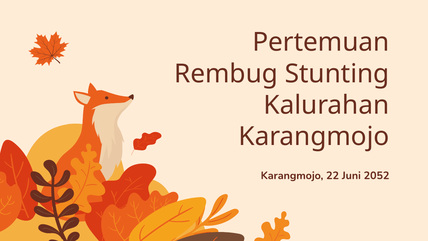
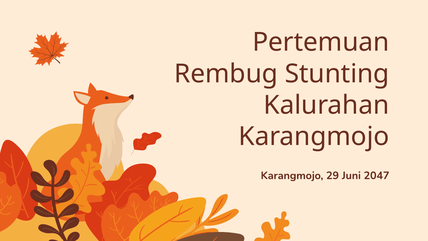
22: 22 -> 29
2052: 2052 -> 2047
